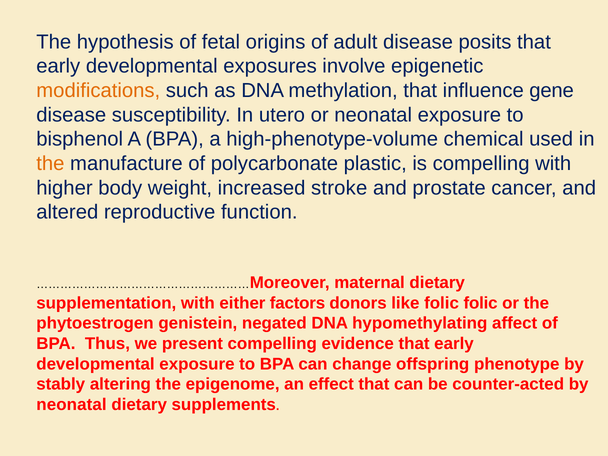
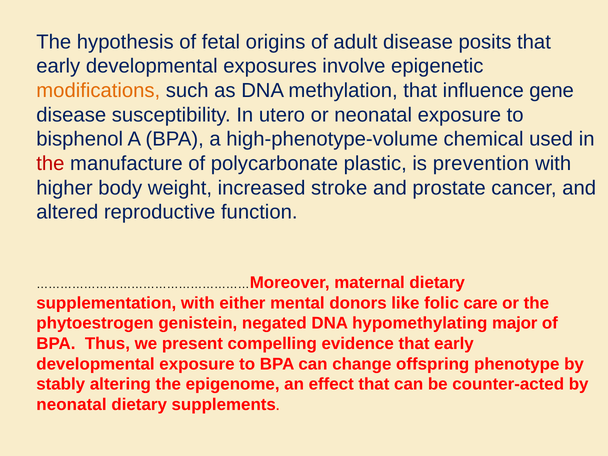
the at (50, 164) colour: orange -> red
is compelling: compelling -> prevention
factors: factors -> mental
folic folic: folic -> care
affect: affect -> major
